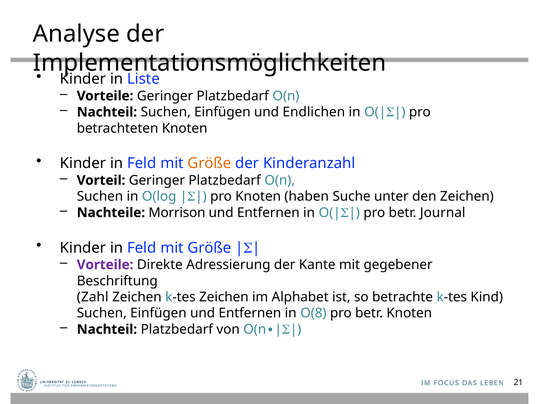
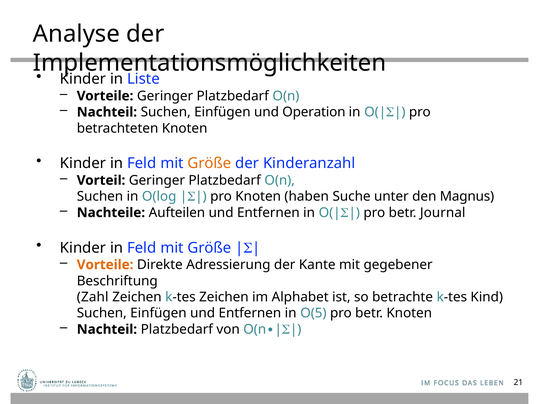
Endlichen: Endlichen -> Operation
den Zeichen: Zeichen -> Magnus
Morrison: Morrison -> Aufteilen
Vorteile at (105, 265) colour: purple -> orange
O(8: O(8 -> O(5
